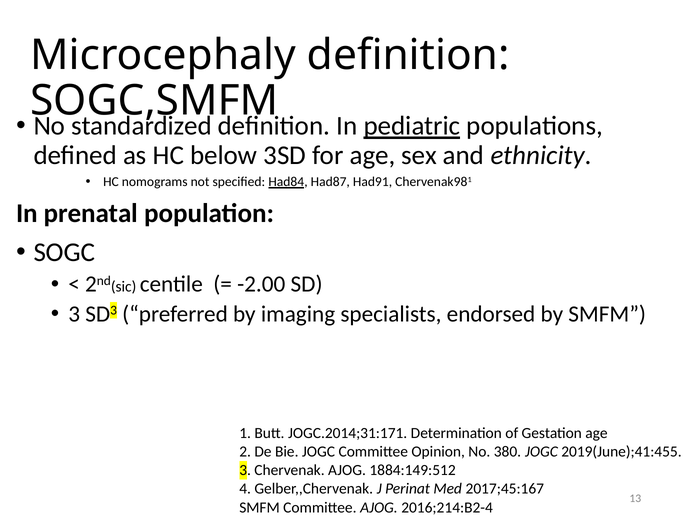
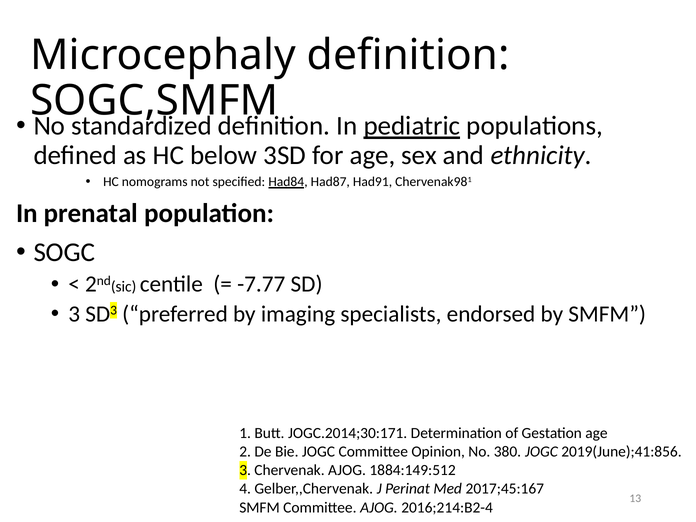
-2.00: -2.00 -> -7.77
JOGC.2014;31:171: JOGC.2014;31:171 -> JOGC.2014;30:171
2019(June);41:455: 2019(June);41:455 -> 2019(June);41:856
